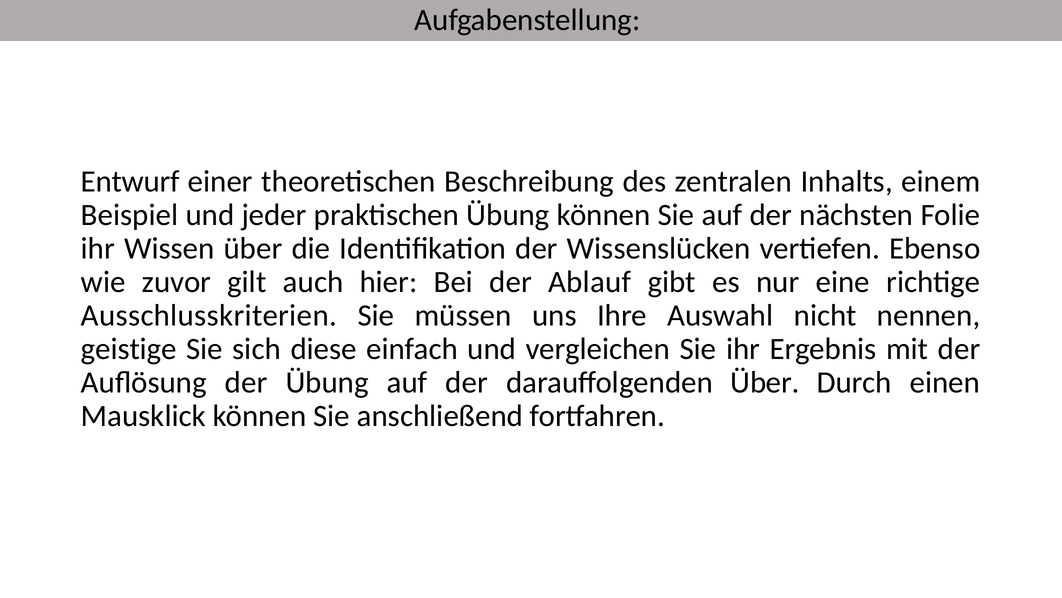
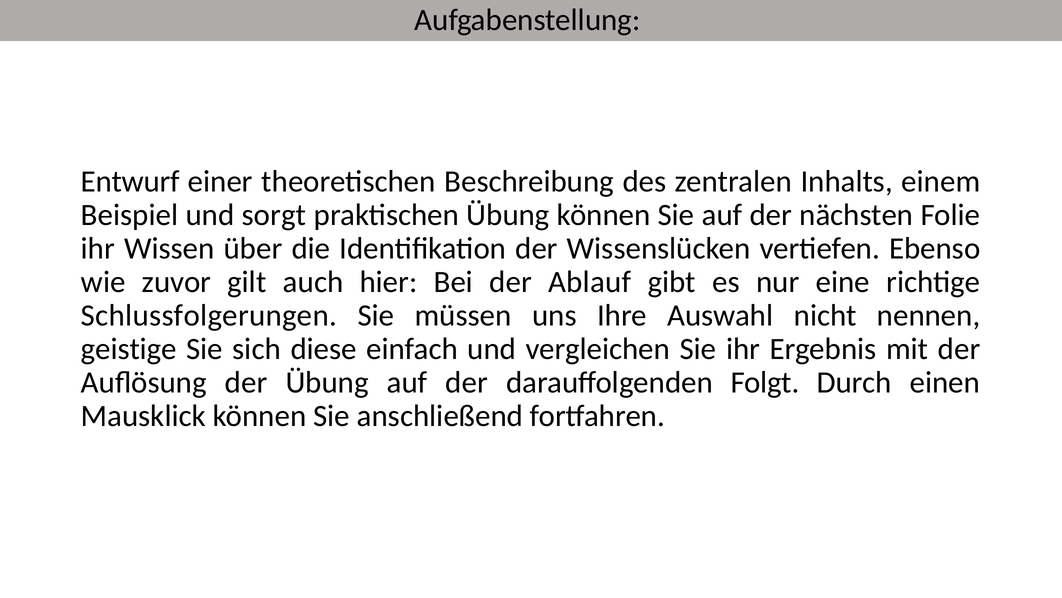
jeder: jeder -> sorgt
Ausschlusskriterien: Ausschlusskriterien -> Schlussfolgerungen
darauffolgenden Über: Über -> Folgt
